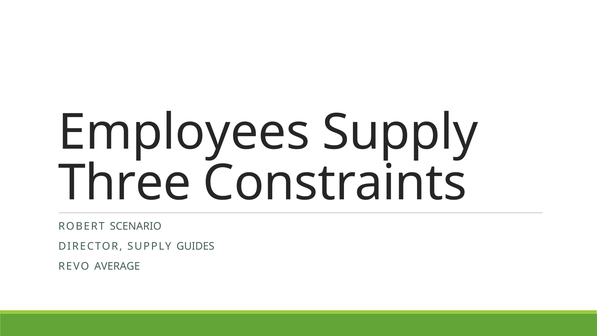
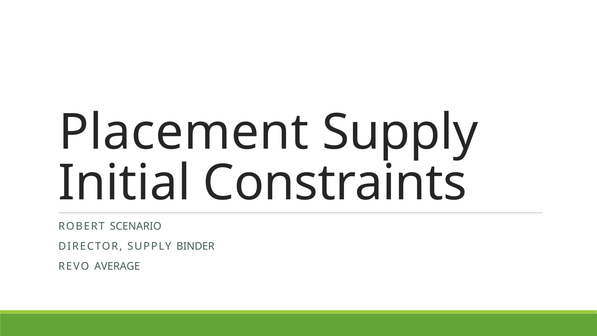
Employees: Employees -> Placement
Three: Three -> Initial
GUIDES: GUIDES -> BINDER
